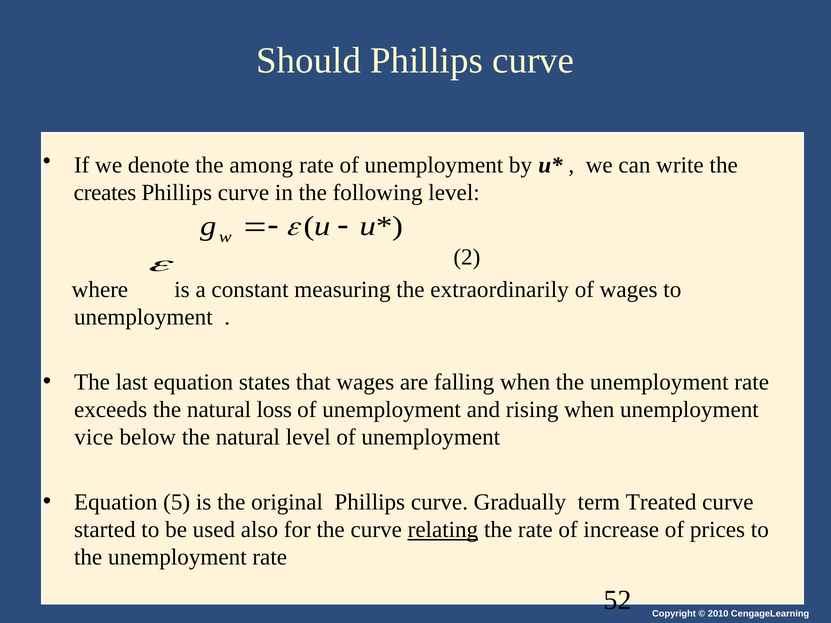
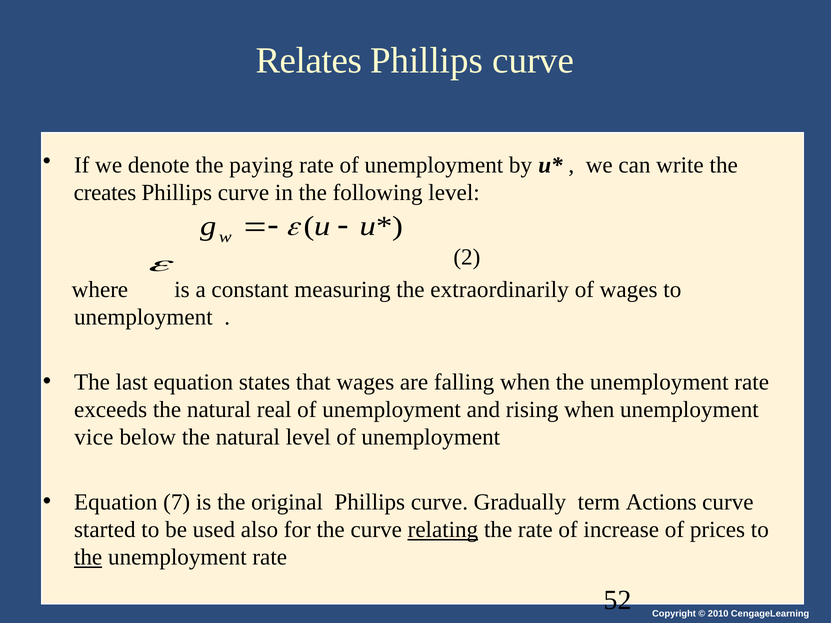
Should: Should -> Relates
among: among -> paying
loss: loss -> real
5: 5 -> 7
Treated: Treated -> Actions
the at (88, 558) underline: none -> present
